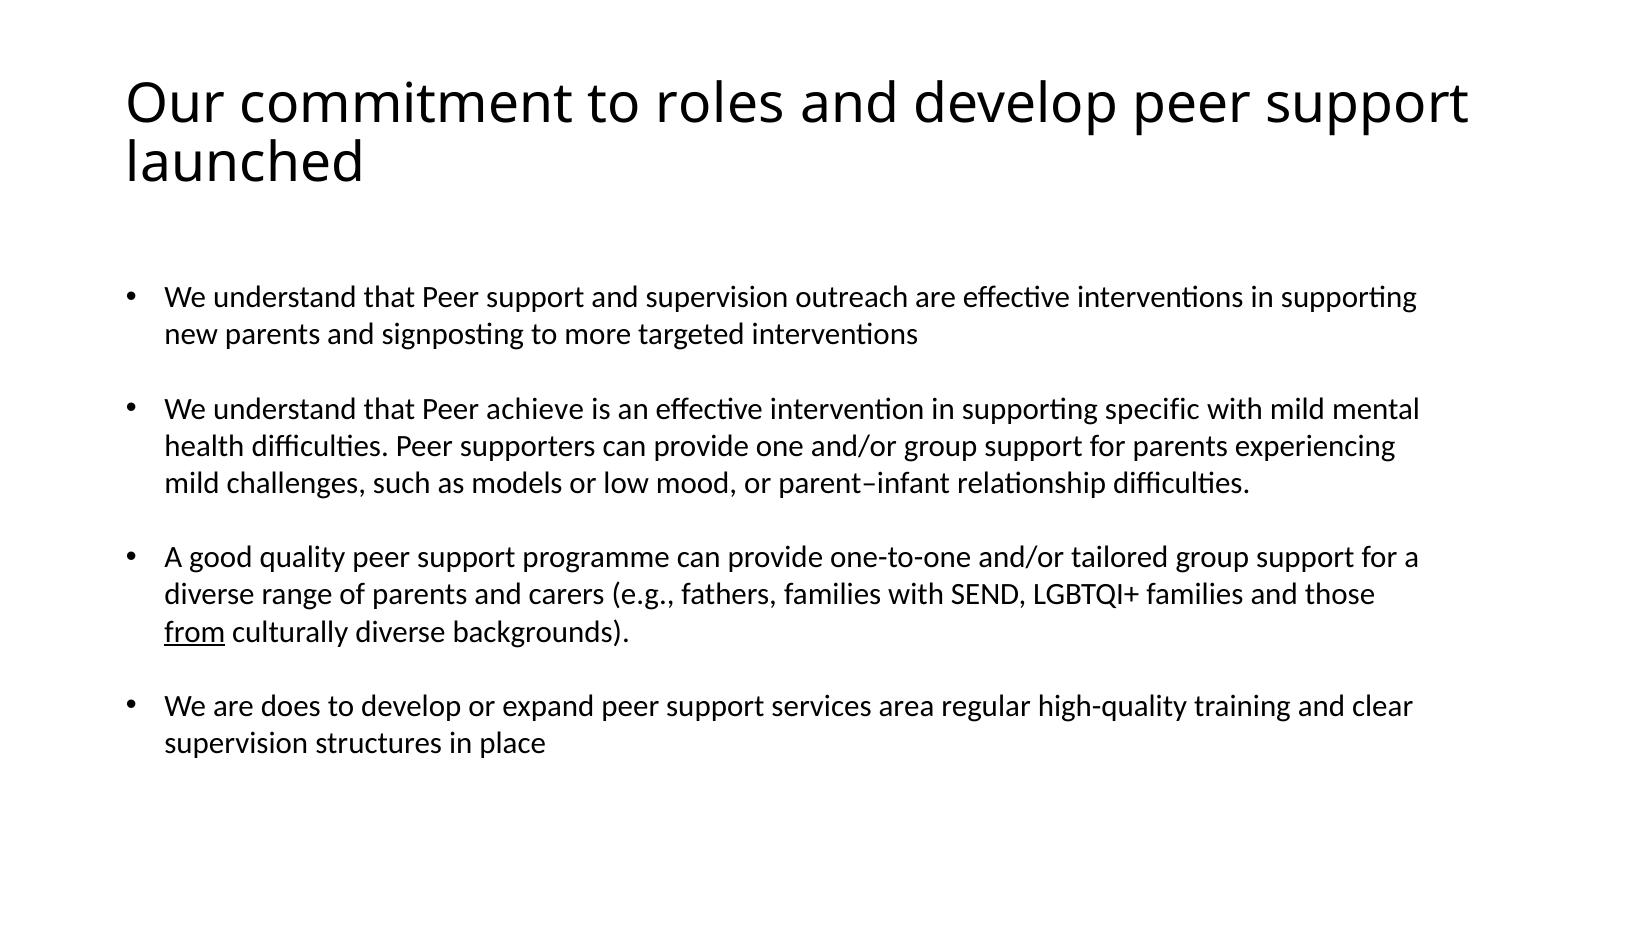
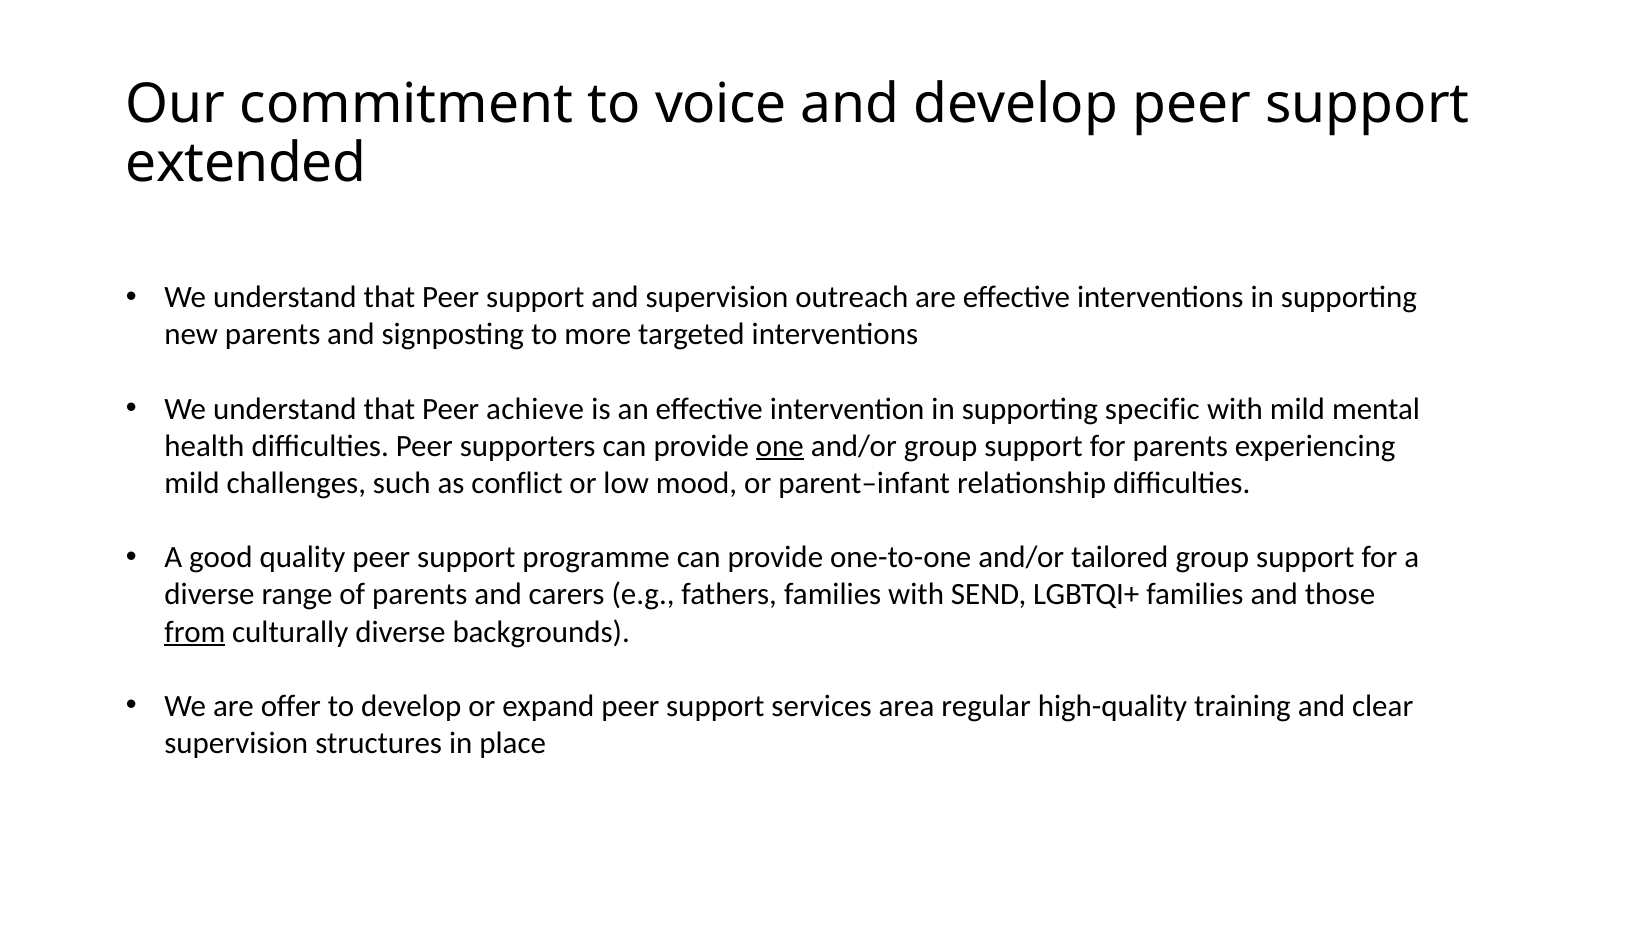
roles: roles -> voice
launched: launched -> extended
one underline: none -> present
models: models -> conflict
does: does -> offer
